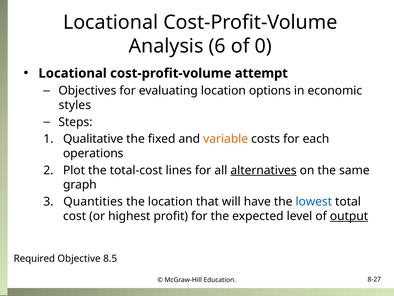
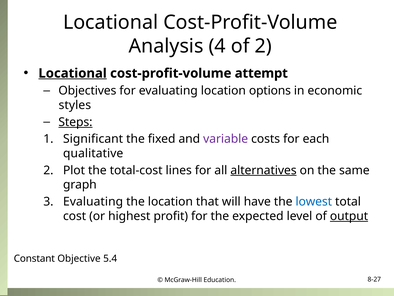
6: 6 -> 4
of 0: 0 -> 2
Locational at (73, 73) underline: none -> present
Steps underline: none -> present
Qualitative: Qualitative -> Significant
variable colour: orange -> purple
operations: operations -> qualitative
3 Quantities: Quantities -> Evaluating
Required: Required -> Constant
8.5: 8.5 -> 5.4
